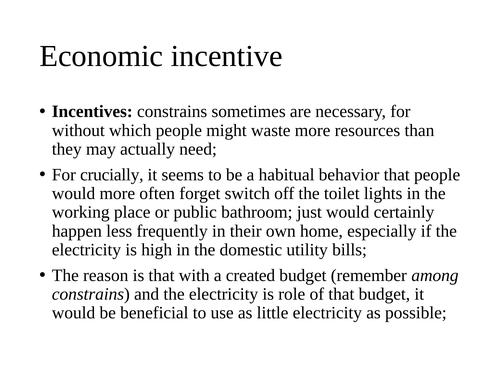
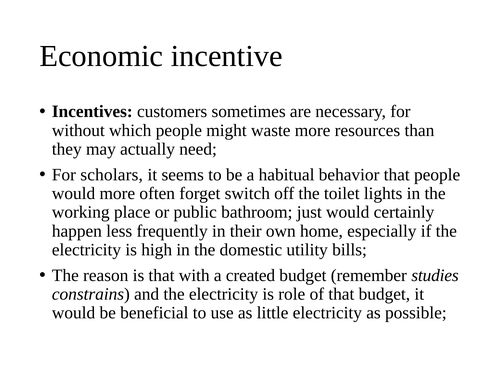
Incentives constrains: constrains -> customers
crucially: crucially -> scholars
among: among -> studies
